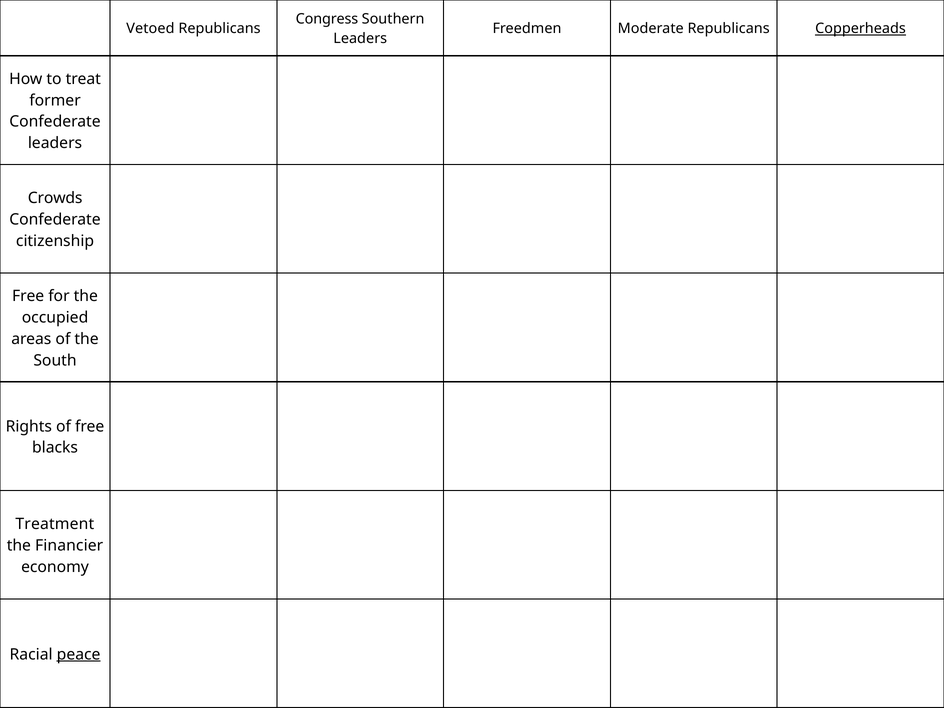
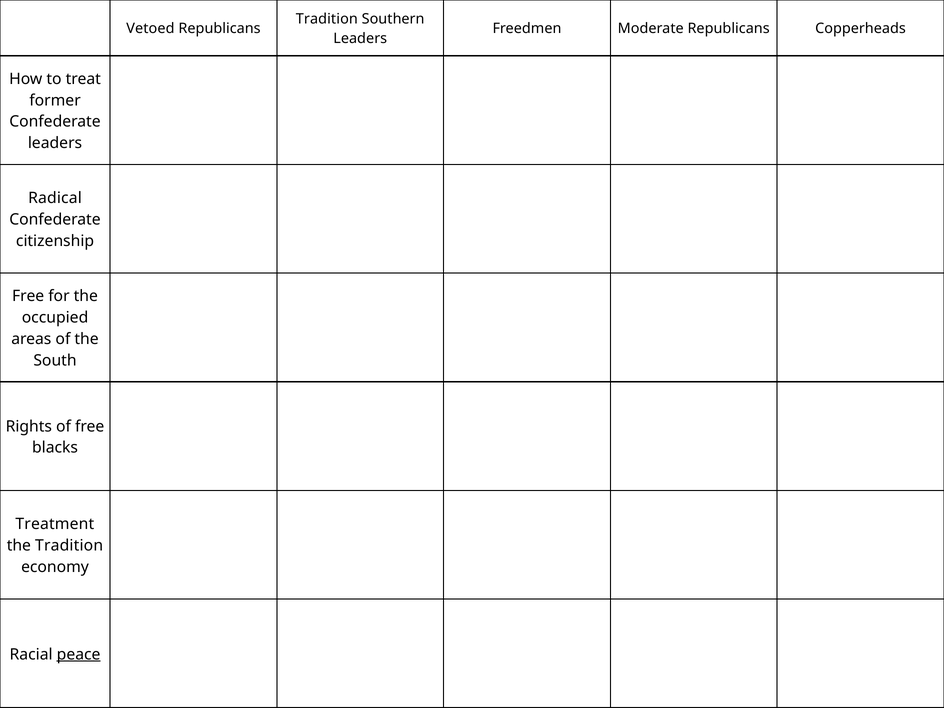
Congress at (327, 19): Congress -> Tradition
Copperheads underline: present -> none
Crowds: Crowds -> Radical
the Financier: Financier -> Tradition
